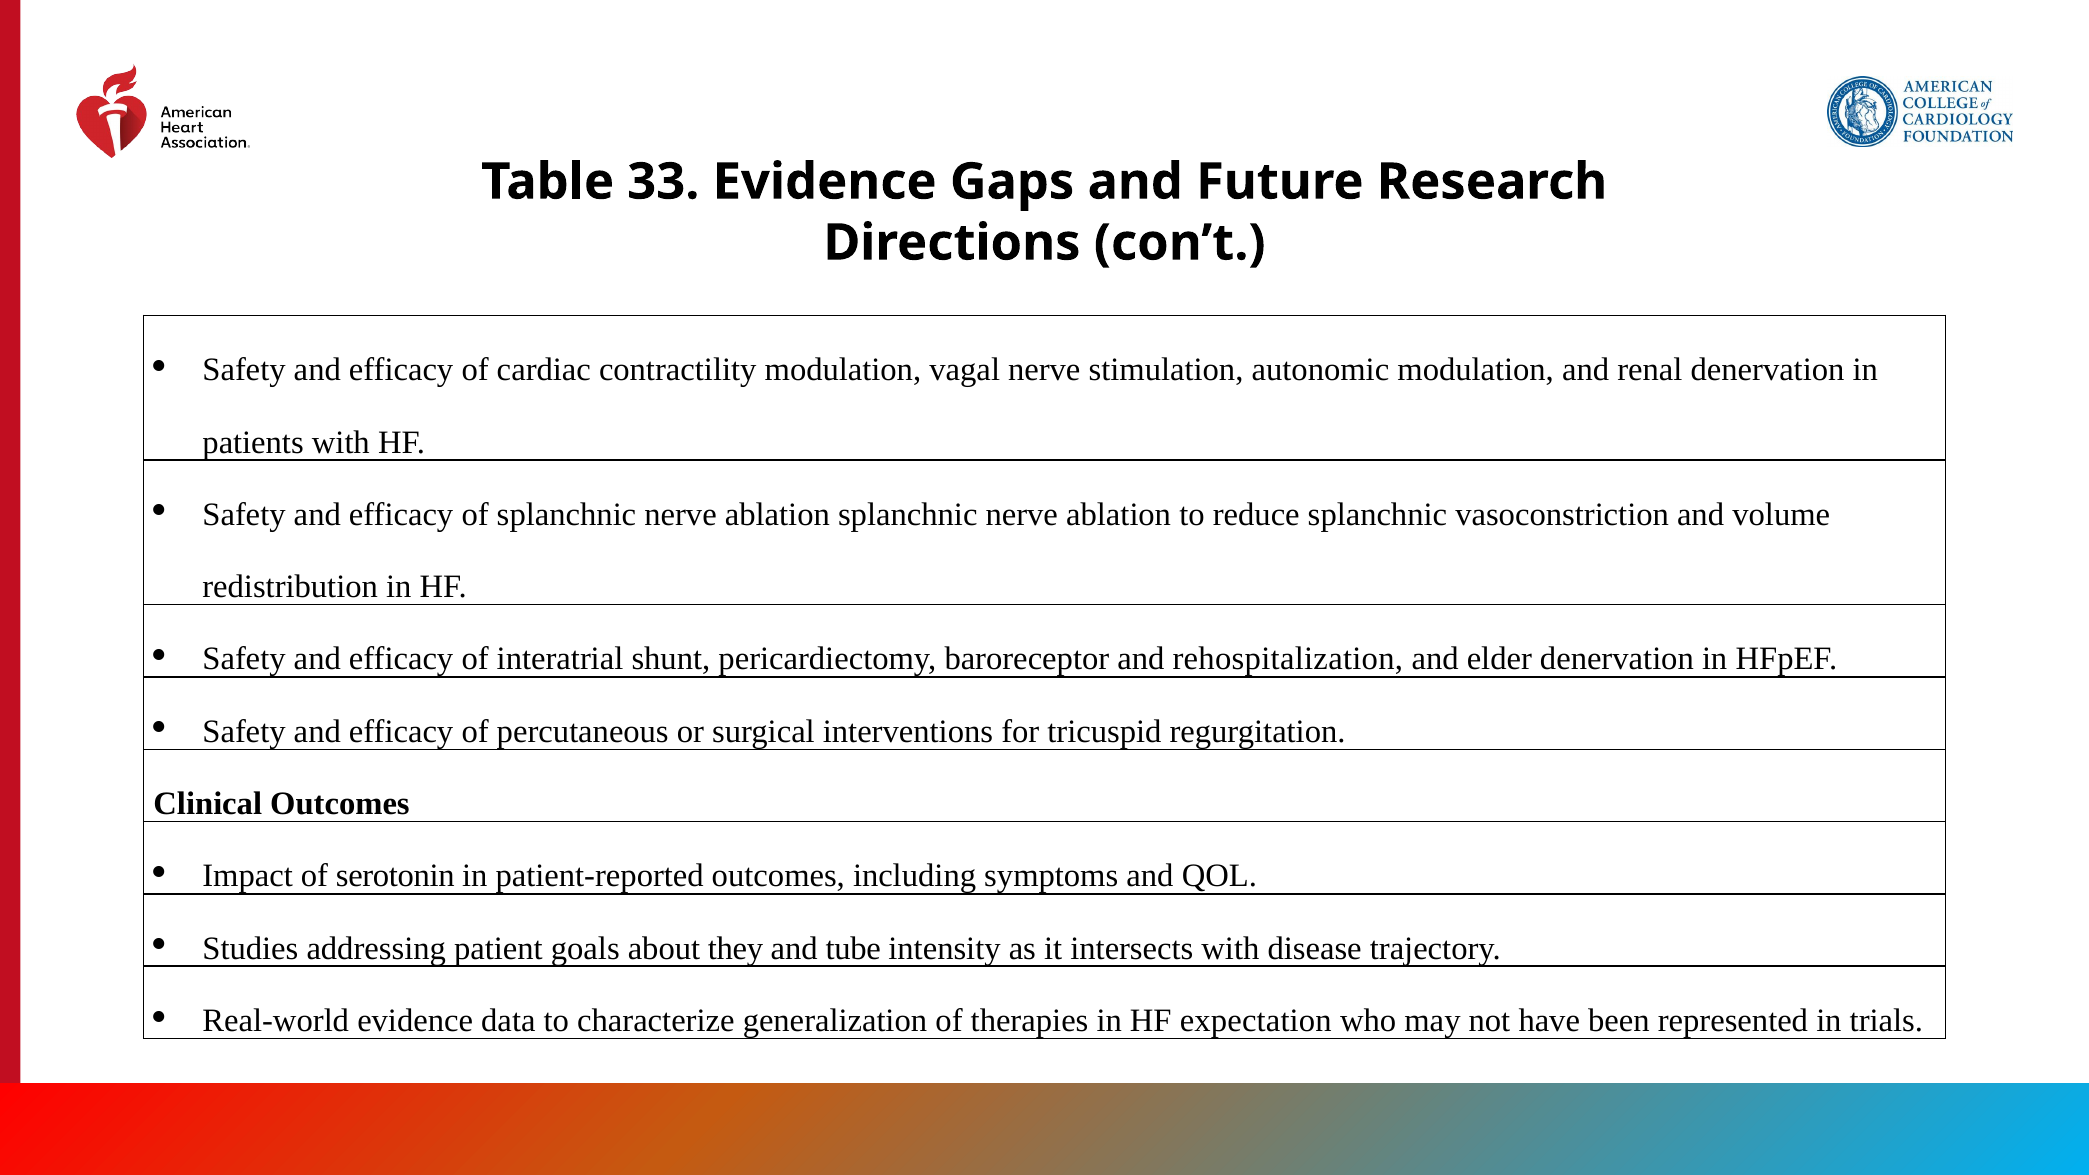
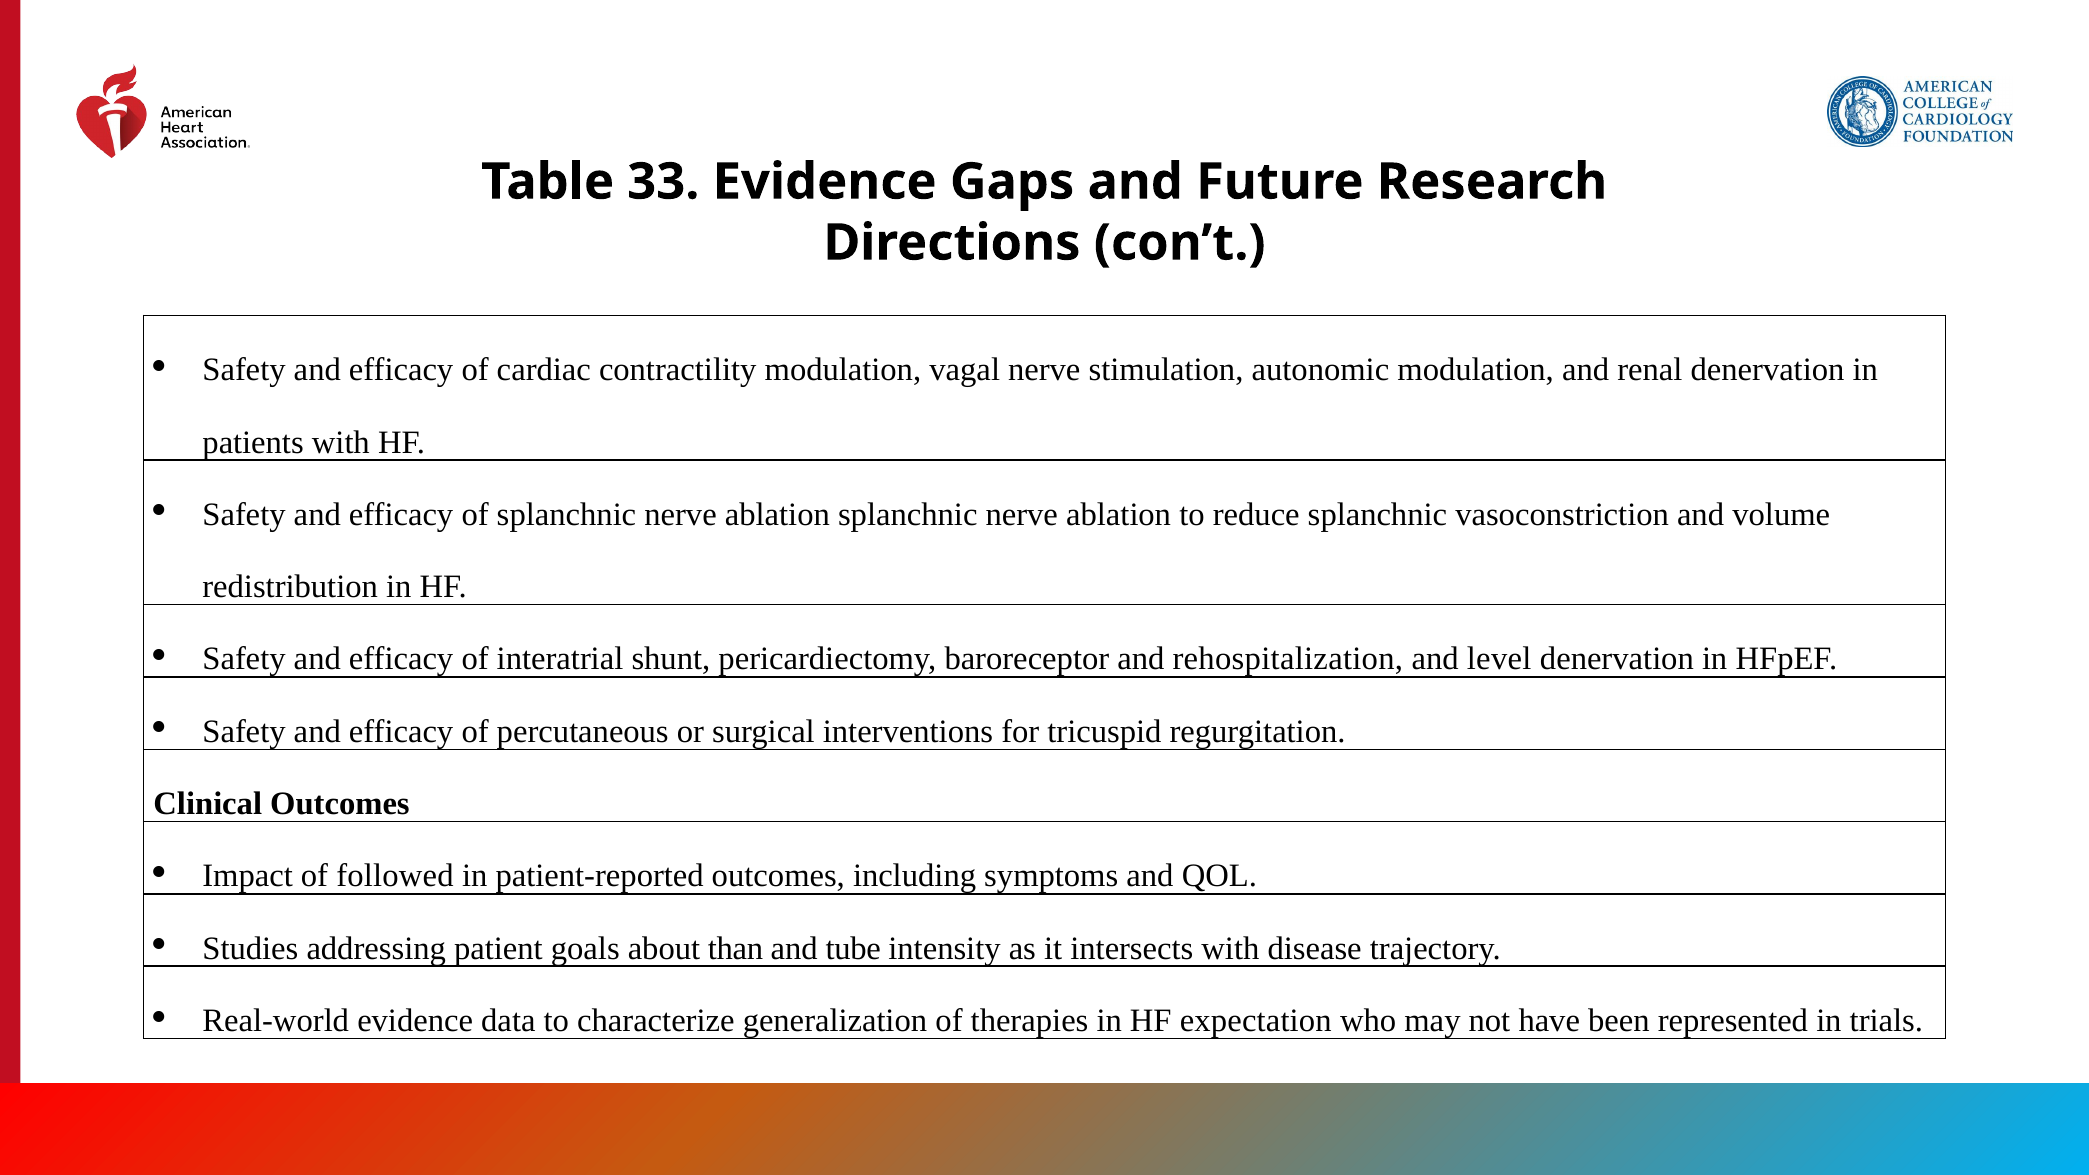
elder: elder -> level
serotonin: serotonin -> followed
they: they -> than
